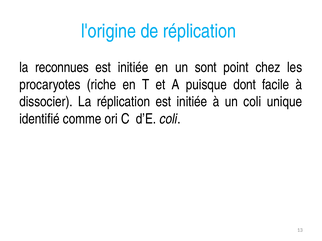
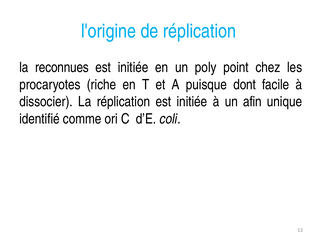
sont: sont -> poly
un coli: coli -> afin
